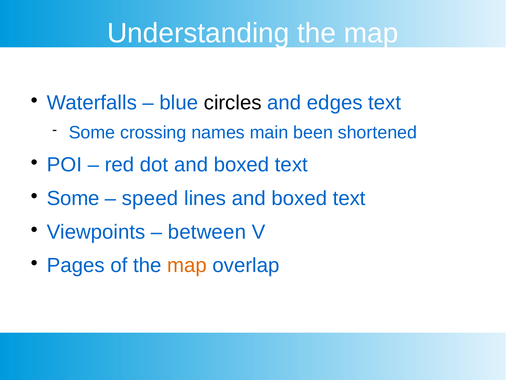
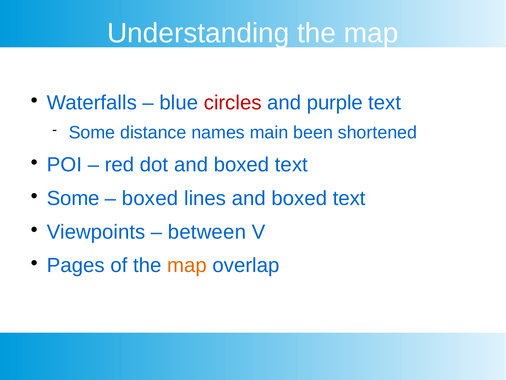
circles colour: black -> red
edges: edges -> purple
crossing: crossing -> distance
speed at (150, 198): speed -> boxed
